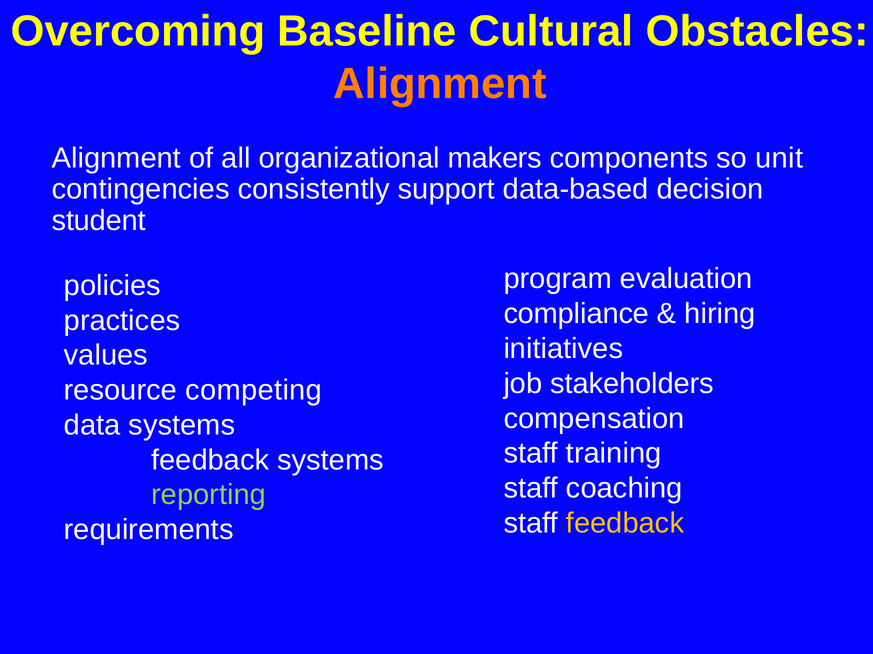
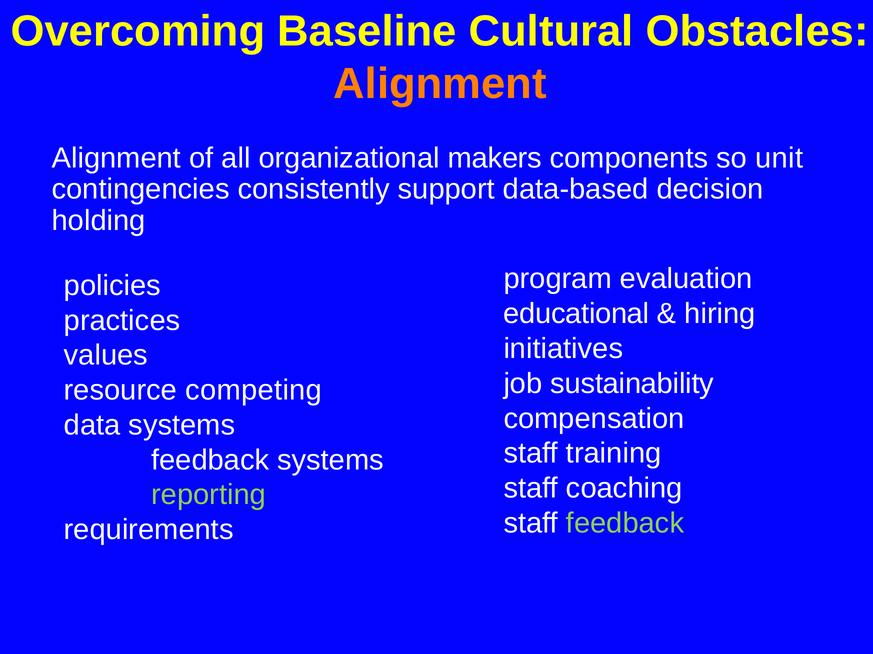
student: student -> holding
compliance: compliance -> educational
stakeholders: stakeholders -> sustainability
feedback at (625, 524) colour: yellow -> light green
